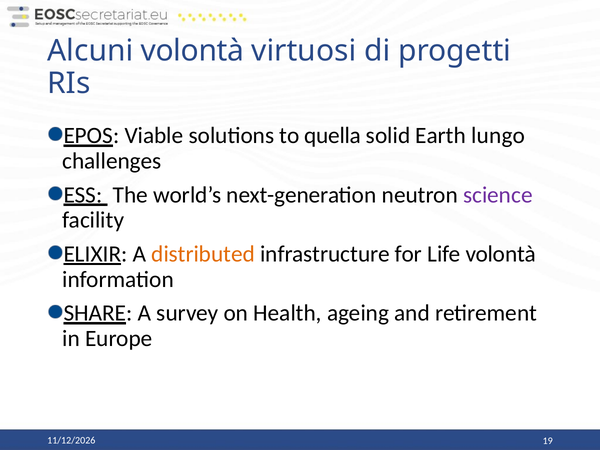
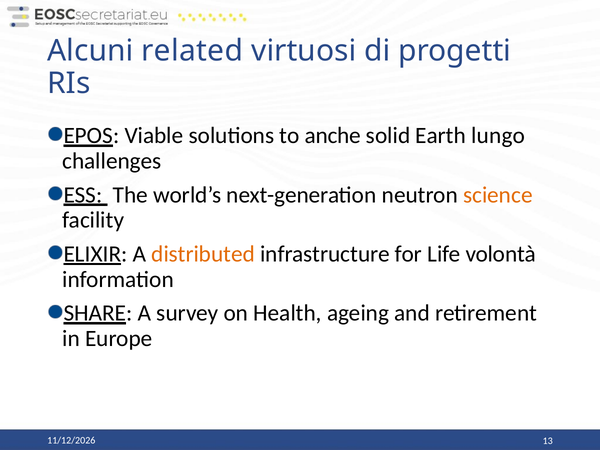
Alcuni volontà: volontà -> related
quella: quella -> anche
science colour: purple -> orange
19: 19 -> 13
